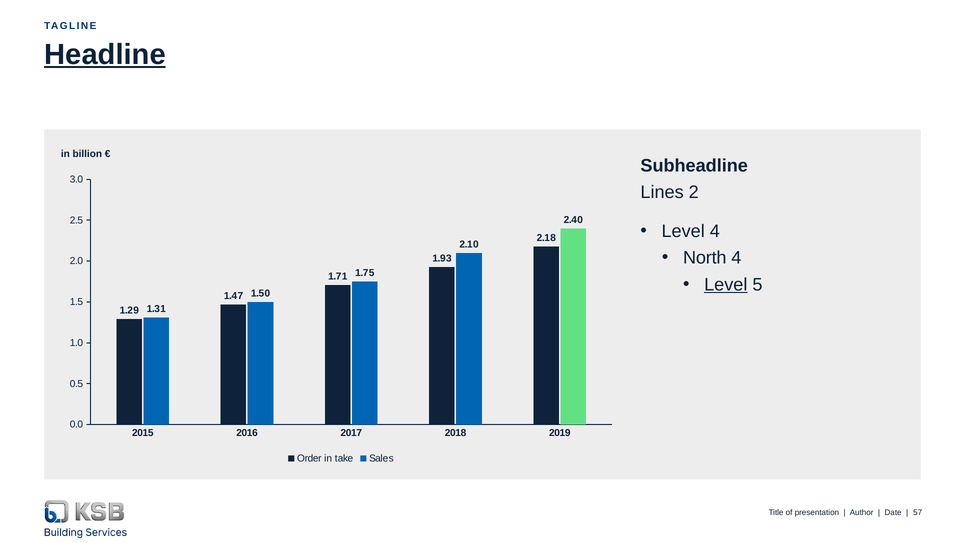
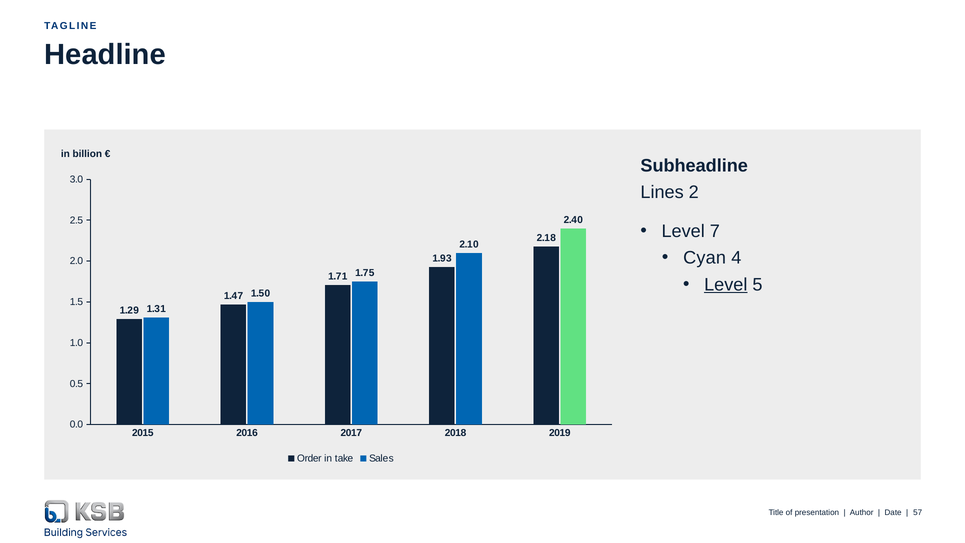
Headline underline: present -> none
Level 4: 4 -> 7
North: North -> Cyan
